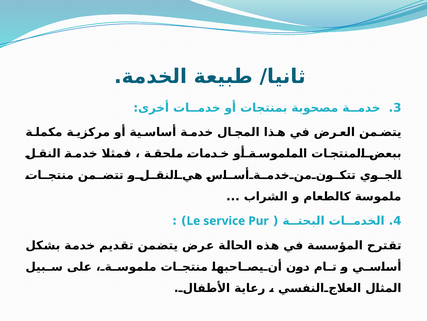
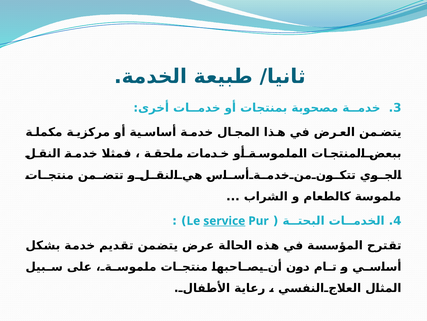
service underline: none -> present
